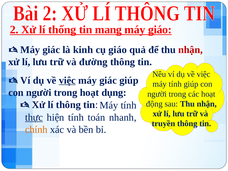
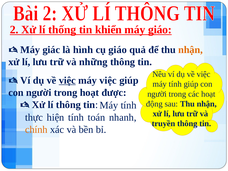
mang: mang -> khiển
kinh: kinh -> hình
nhận at (190, 50) colour: red -> orange
đường: đường -> những
giác at (108, 80): giác -> việc
dụng: dụng -> được
thực underline: present -> none
